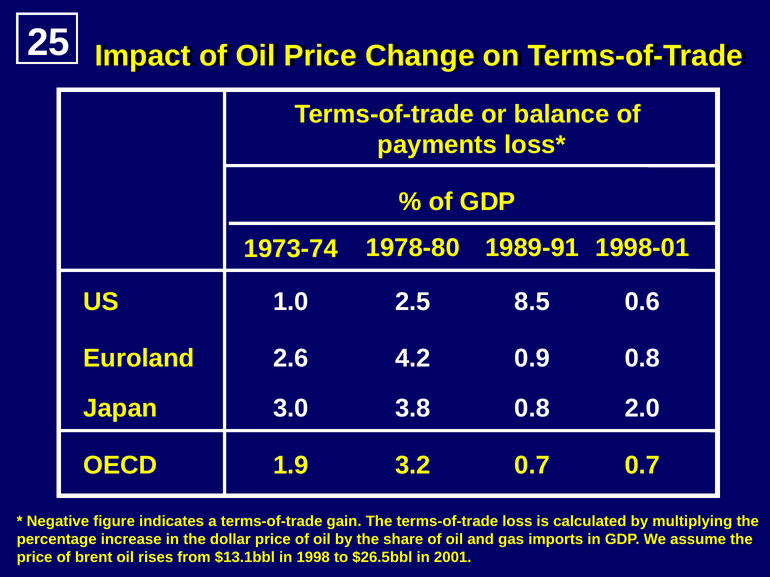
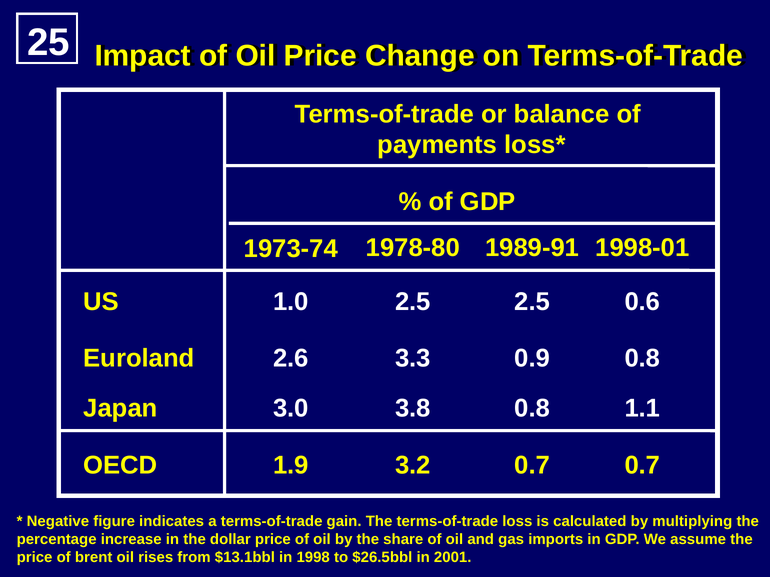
8.5 at (532, 302): 8.5 -> 2.5
4.2: 4.2 -> 3.3
2.0: 2.0 -> 1.1
